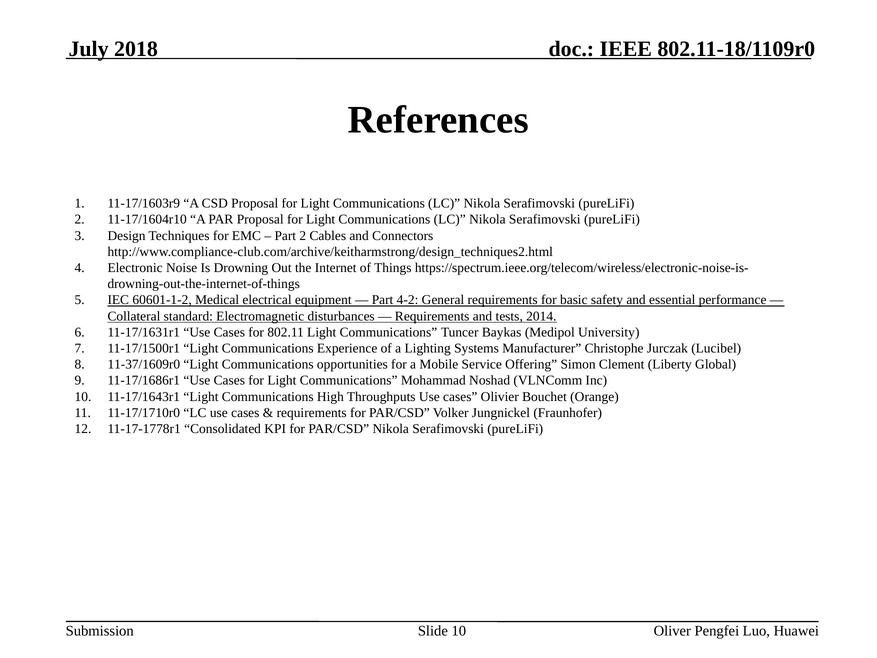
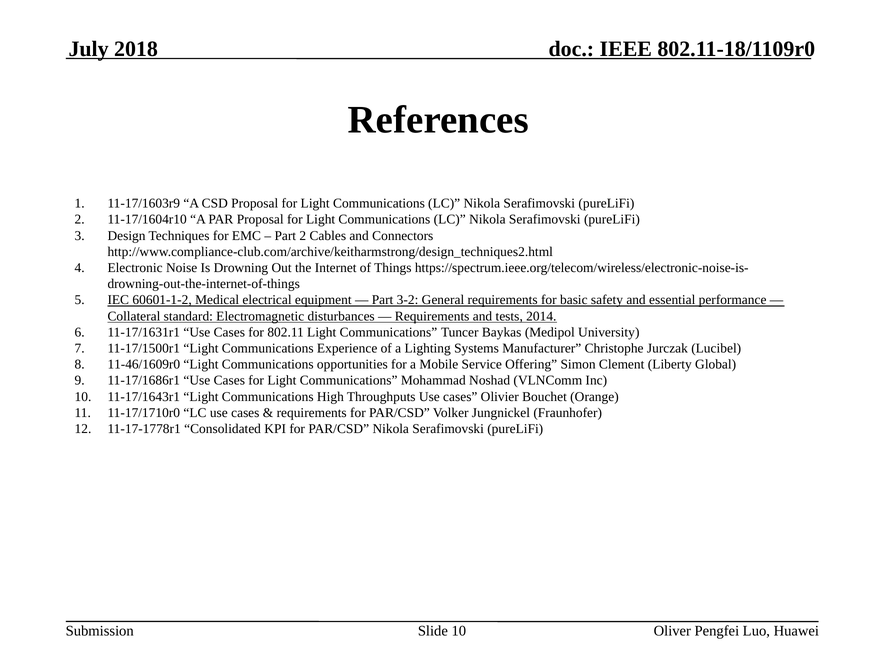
4-2: 4-2 -> 3-2
11-37/1609r0: 11-37/1609r0 -> 11-46/1609r0
